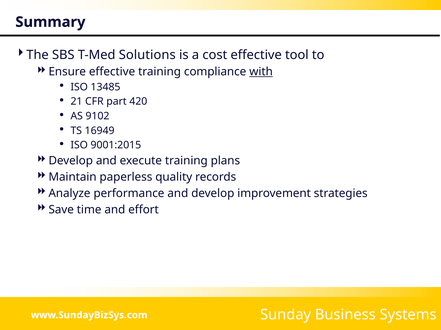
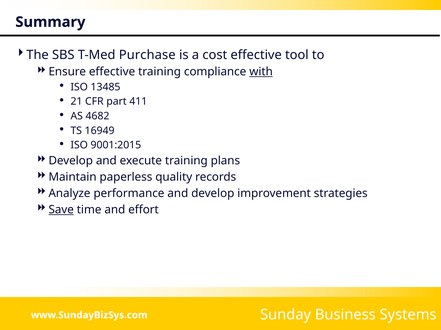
Solutions: Solutions -> Purchase
420: 420 -> 411
9102: 9102 -> 4682
Save underline: none -> present
